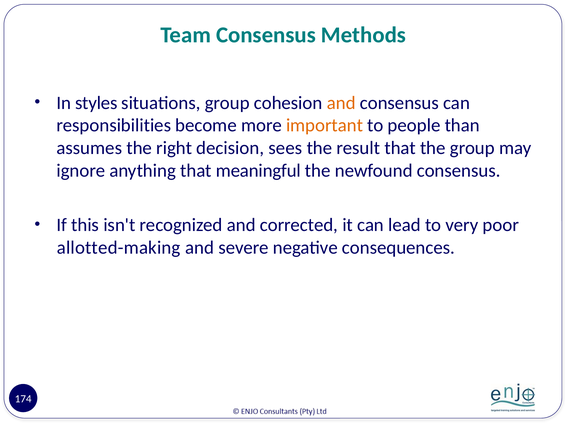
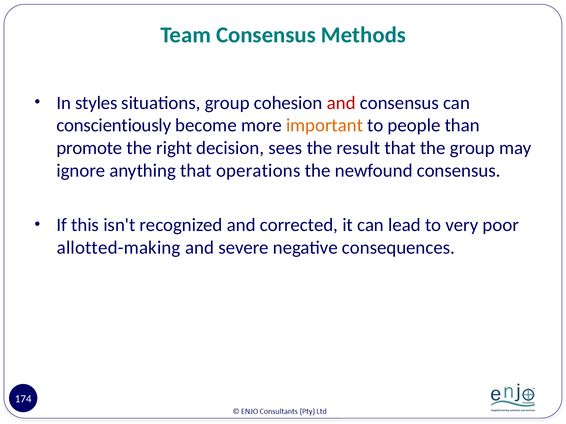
and at (341, 103) colour: orange -> red
responsibilities: responsibilities -> conscientiously
assumes: assumes -> promote
meaningful: meaningful -> operations
